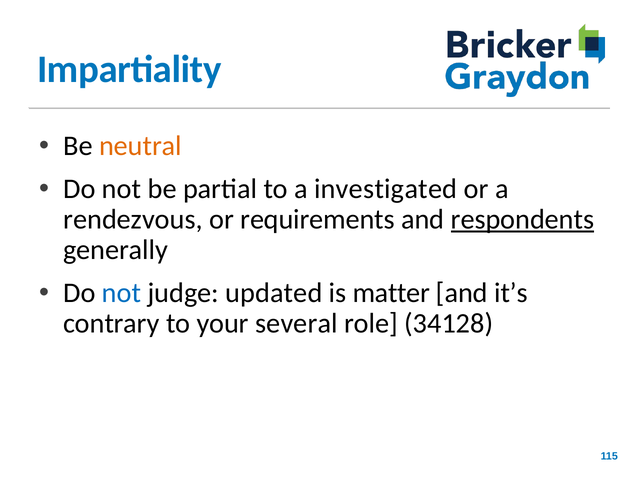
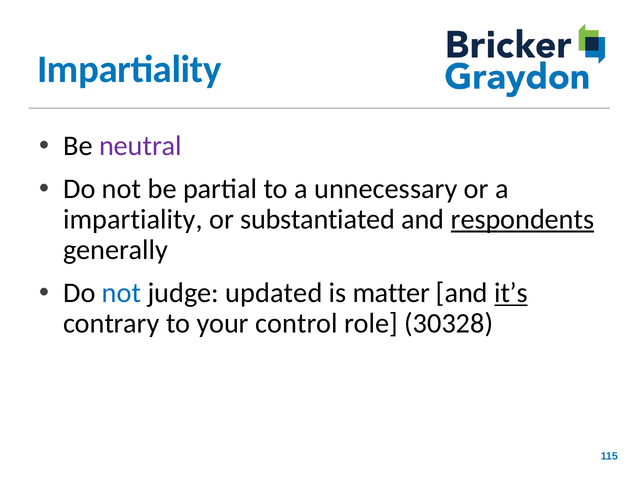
neutral colour: orange -> purple
investigated: investigated -> unnecessary
rendezvous at (133, 219): rendezvous -> impartiality
requirements: requirements -> substantiated
it’s underline: none -> present
several: several -> control
34128: 34128 -> 30328
